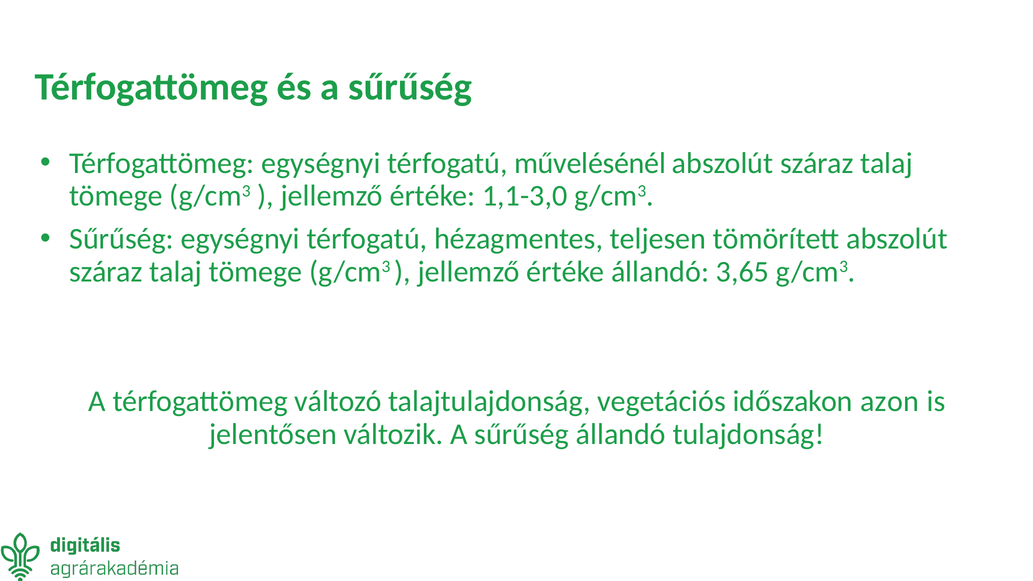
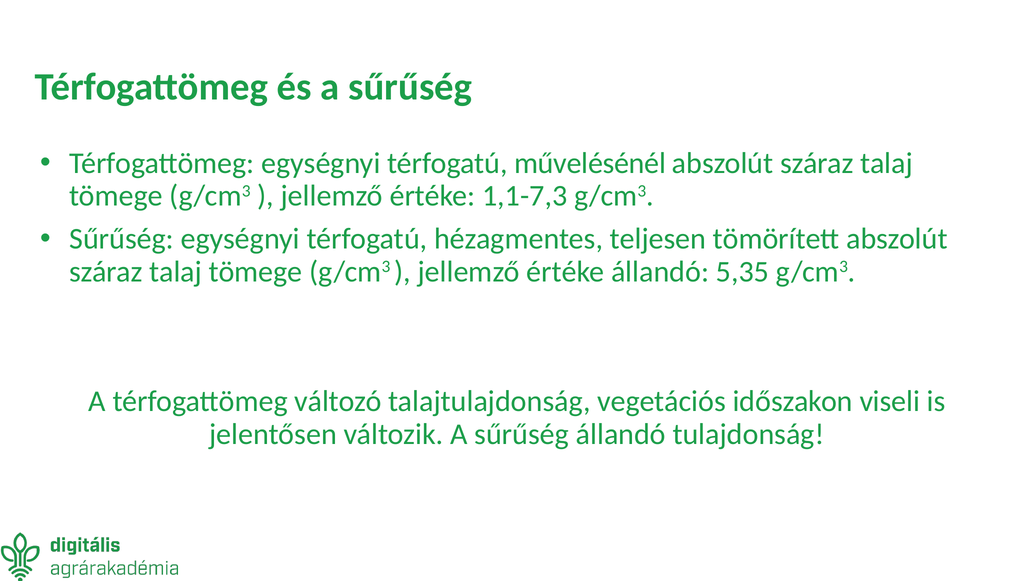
1,1-3,0: 1,1-3,0 -> 1,1-7,3
3,65: 3,65 -> 5,35
azon: azon -> viseli
